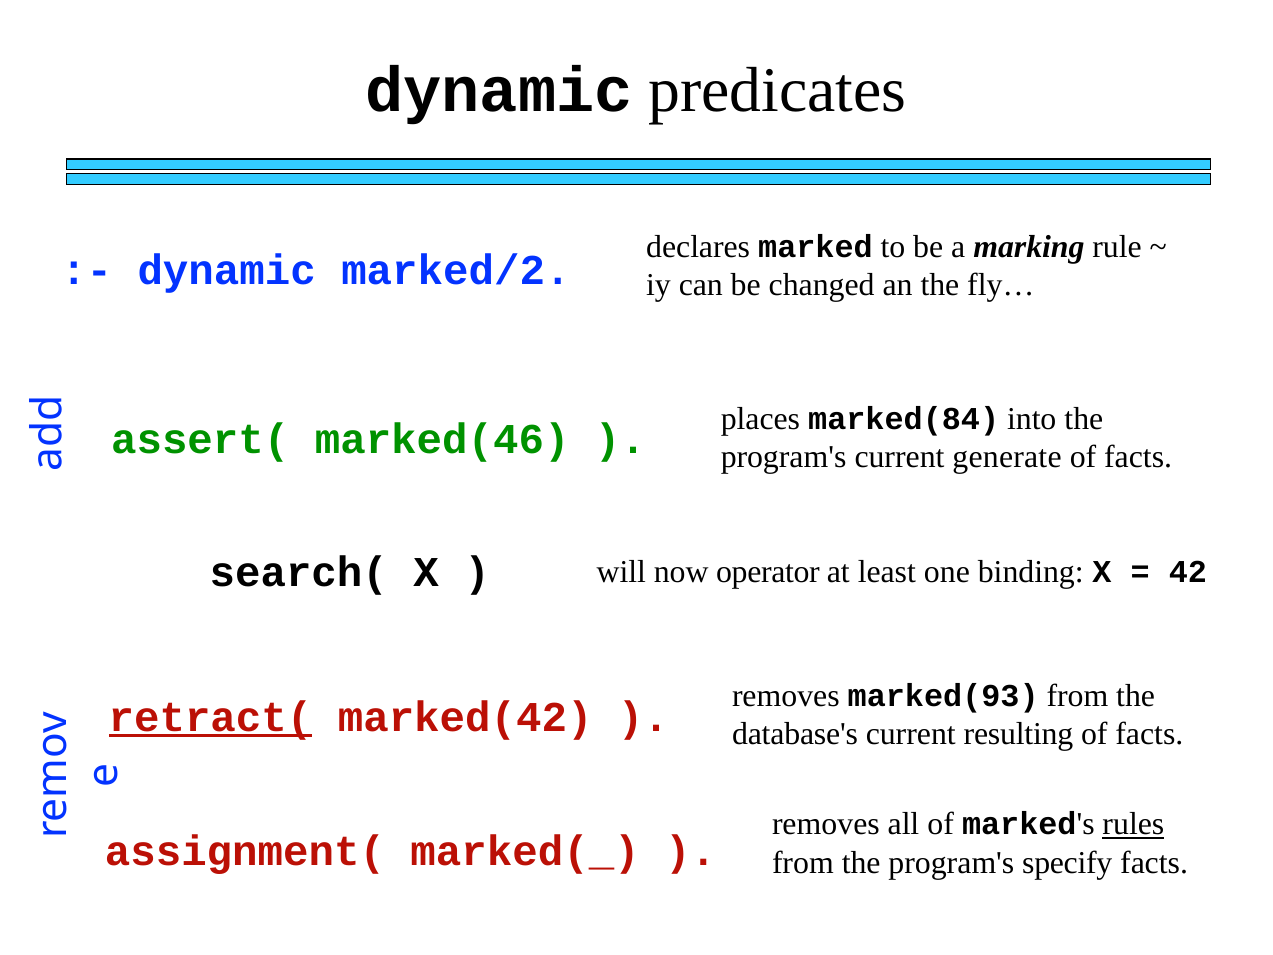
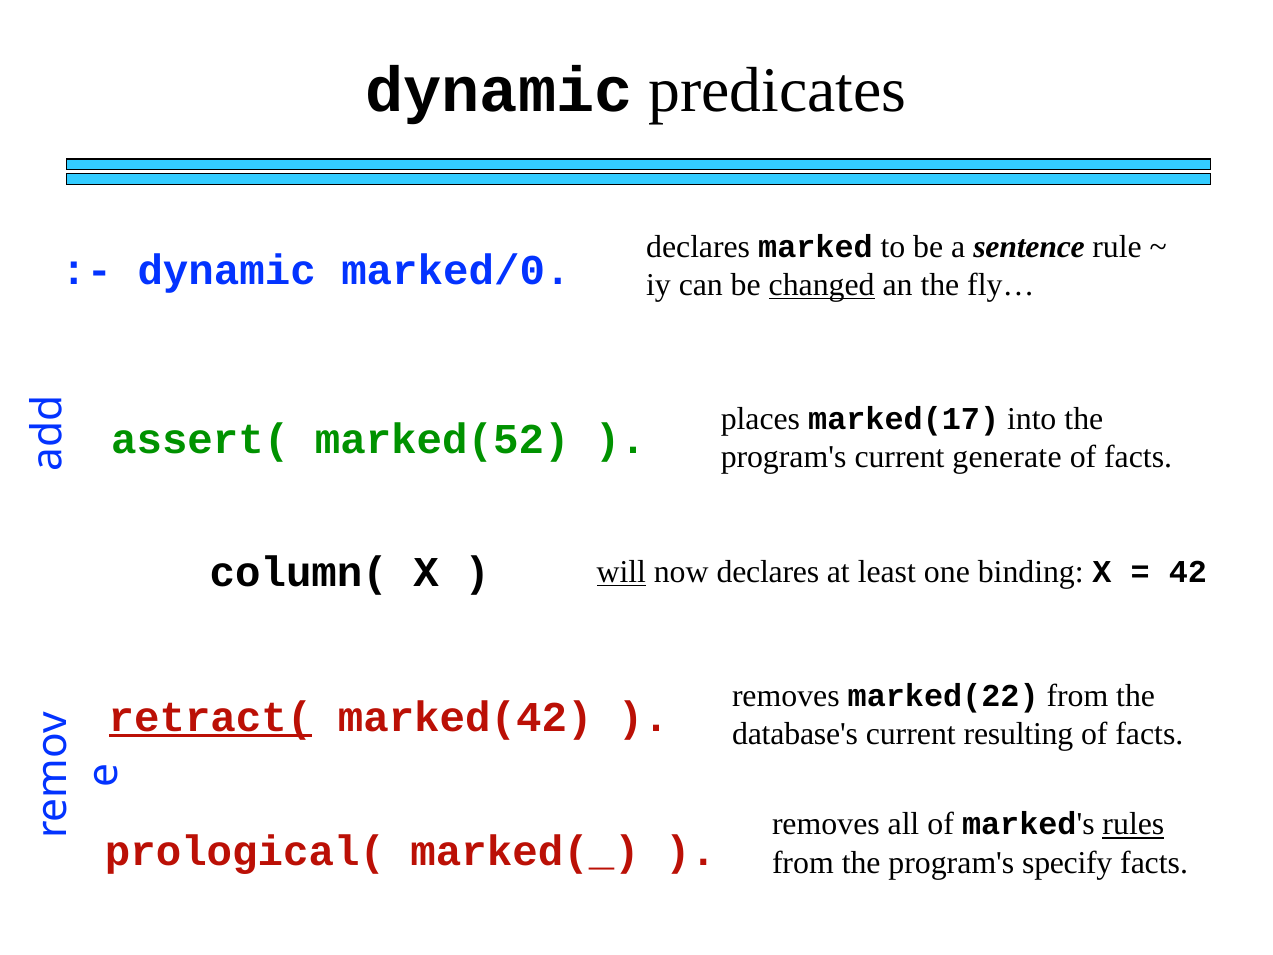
marking: marking -> sentence
marked/2: marked/2 -> marked/0
changed underline: none -> present
marked(84: marked(84 -> marked(17
marked(46: marked(46 -> marked(52
search(: search( -> column(
will underline: none -> present
now operator: operator -> declares
marked(93: marked(93 -> marked(22
assignment(: assignment( -> prological(
